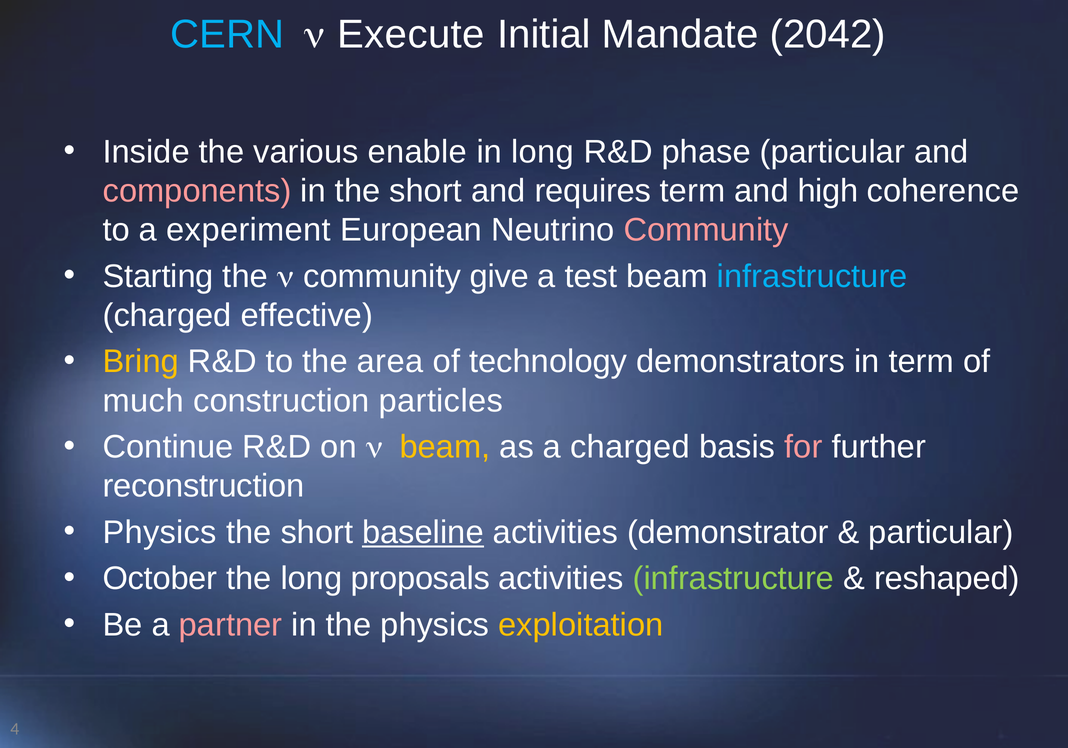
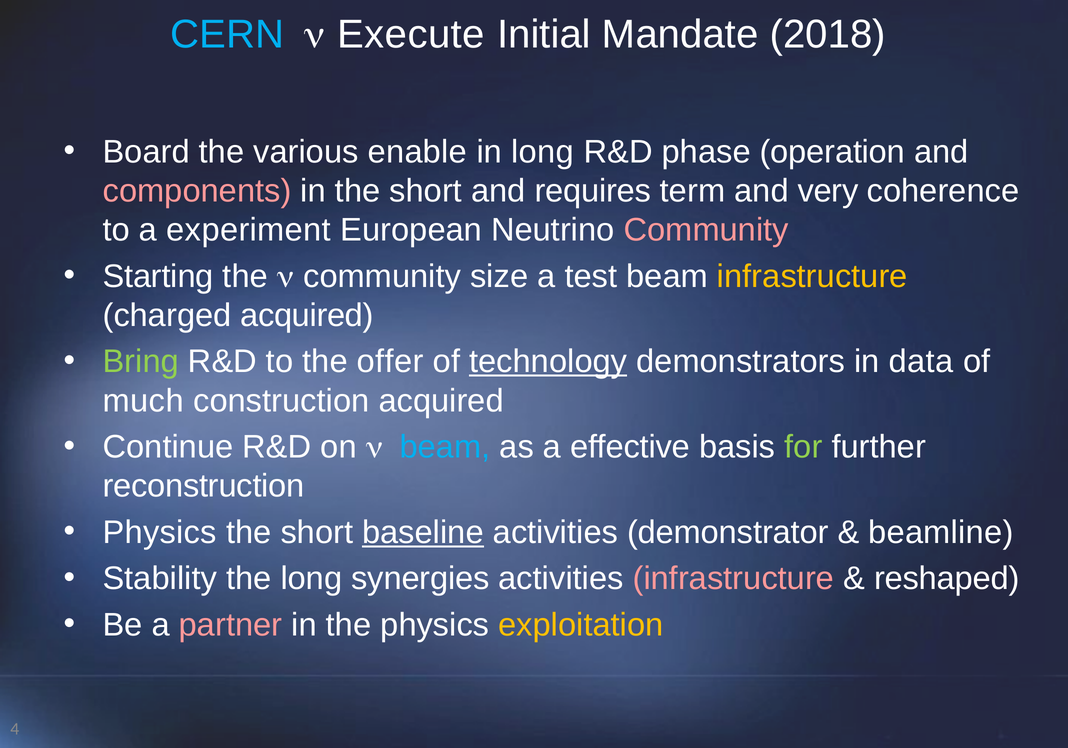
2042: 2042 -> 2018
Inside: Inside -> Board
phase particular: particular -> operation
high: high -> very
give: give -> size
infrastructure at (812, 276) colour: light blue -> yellow
charged effective: effective -> acquired
Bring colour: yellow -> light green
area: area -> offer
technology underline: none -> present
in term: term -> data
construction particles: particles -> acquired
beam at (445, 447) colour: yellow -> light blue
a charged: charged -> effective
for colour: pink -> light green
particular at (941, 532): particular -> beamline
October: October -> Stability
proposals: proposals -> synergies
infrastructure at (733, 579) colour: light green -> pink
